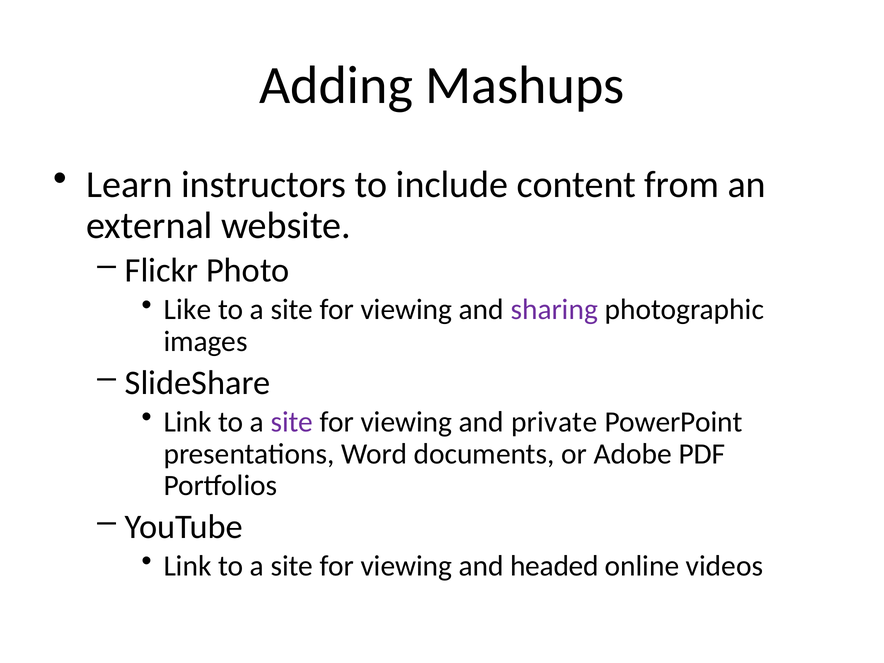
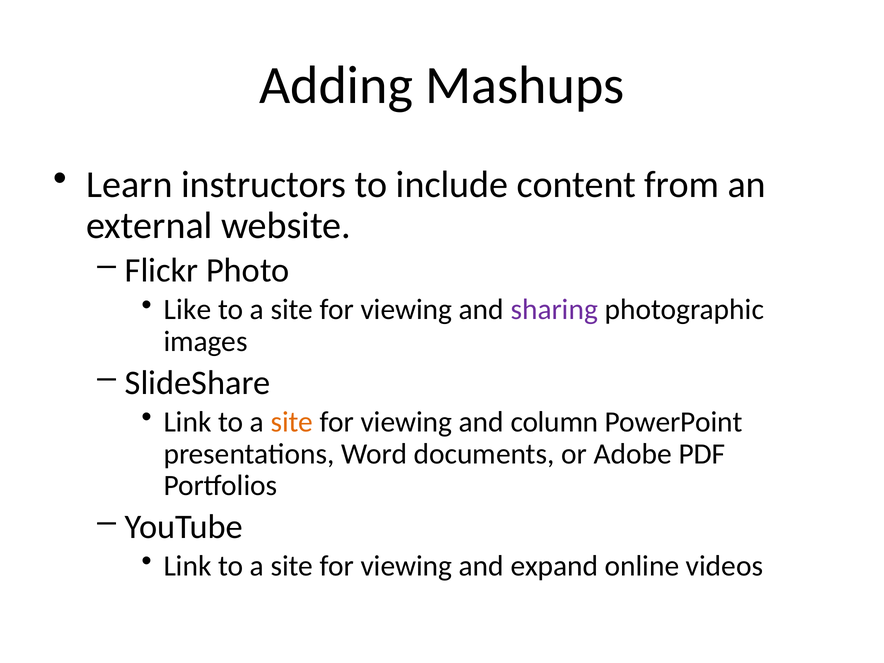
site at (292, 422) colour: purple -> orange
private: private -> column
headed: headed -> expand
